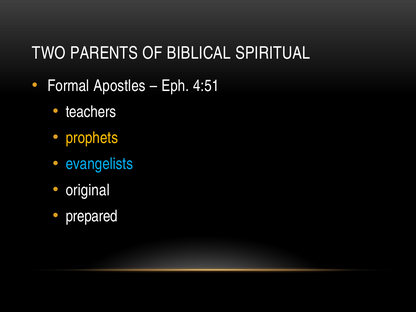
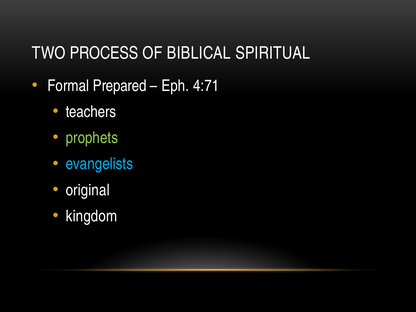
PARENTS: PARENTS -> PROCESS
Apostles: Apostles -> Prepared
4:51: 4:51 -> 4:71
prophets colour: yellow -> light green
prepared: prepared -> kingdom
